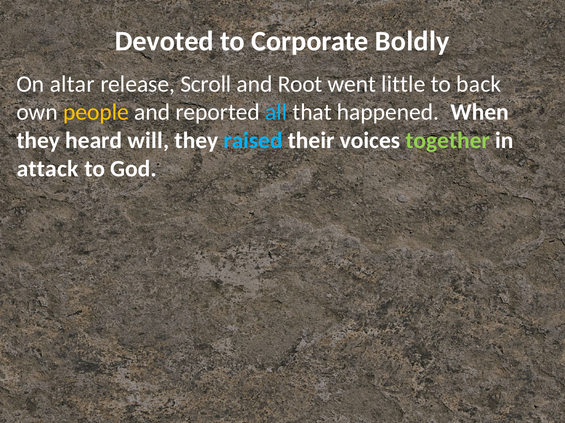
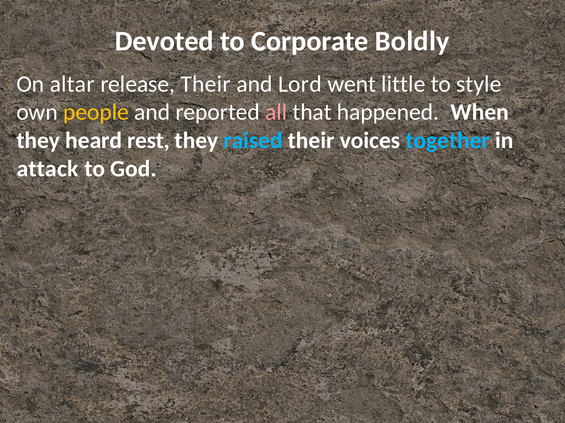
release Scroll: Scroll -> Their
Root: Root -> Lord
back: back -> style
all colour: light blue -> pink
will: will -> rest
together colour: light green -> light blue
